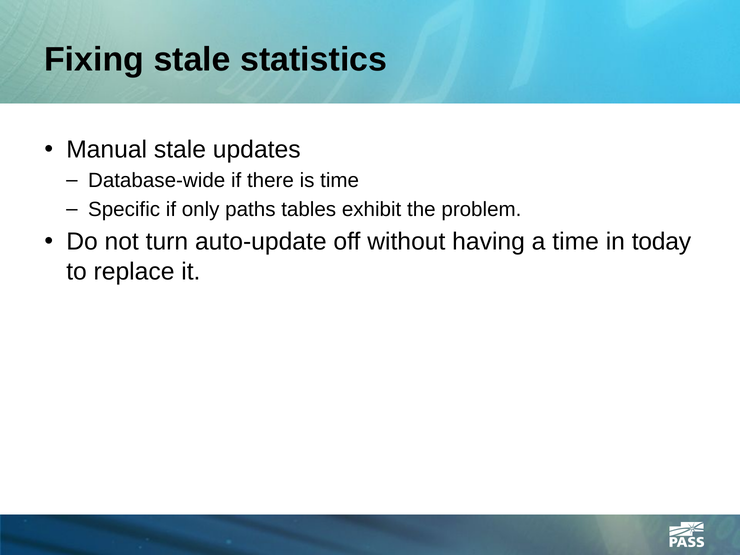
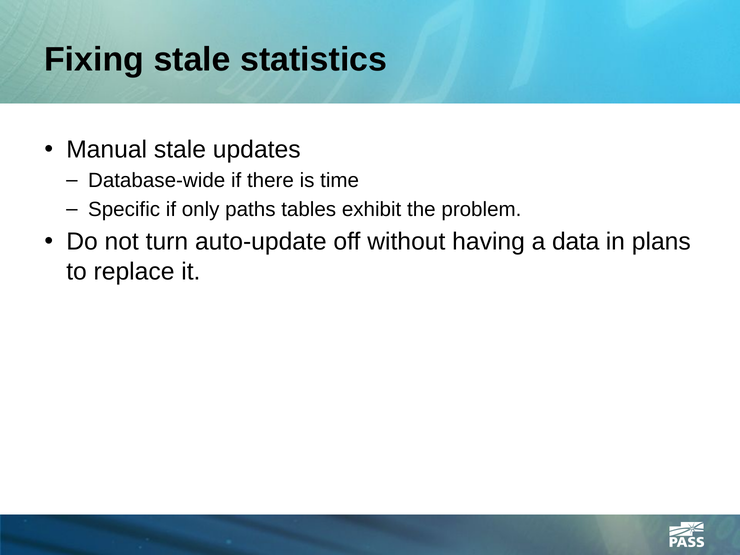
a time: time -> data
today: today -> plans
